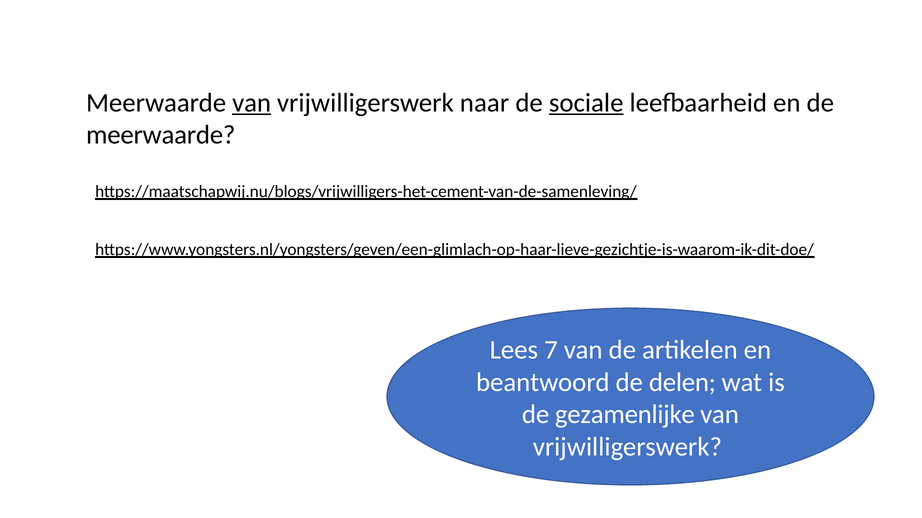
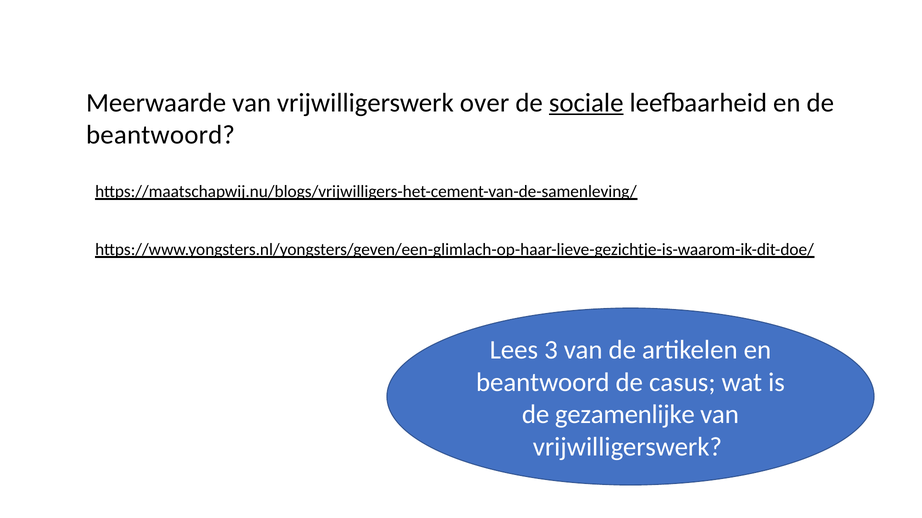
van at (252, 103) underline: present -> none
naar: naar -> over
meerwaarde at (161, 135): meerwaarde -> beantwoord
7: 7 -> 3
delen: delen -> casus
